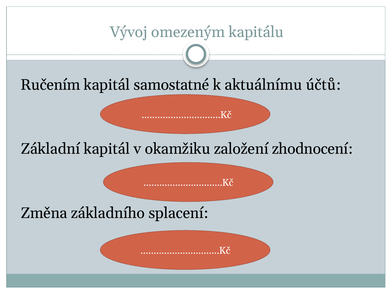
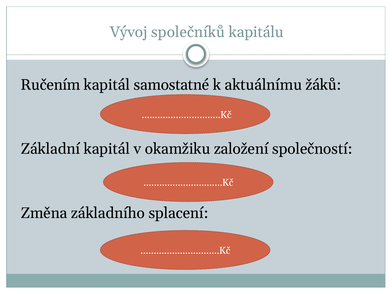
omezeným: omezeným -> společníků
účtů: účtů -> žáků
zhodnocení: zhodnocení -> společností
